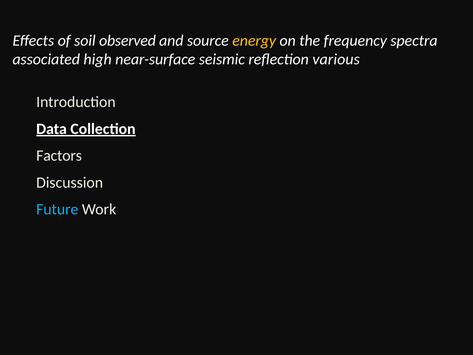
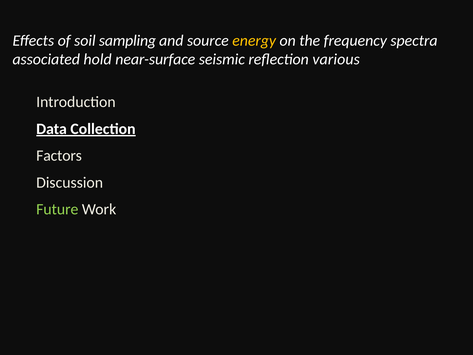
observed: observed -> sampling
high: high -> hold
Future colour: light blue -> light green
